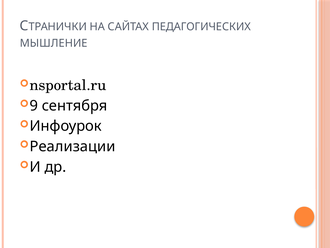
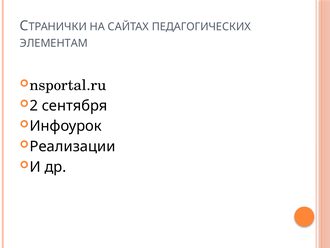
МЫШЛЕНИЕ: МЫШЛЕНИЕ -> ЭЛЕМЕНТАМ
9: 9 -> 2
